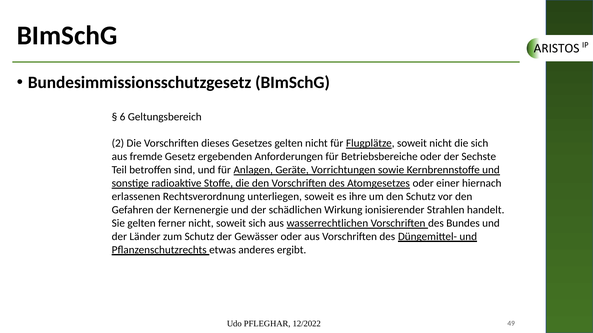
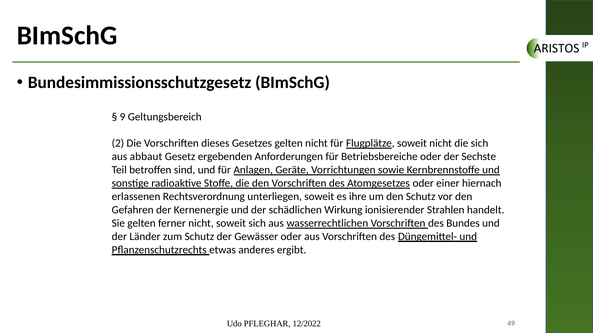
6: 6 -> 9
fremde: fremde -> abbaut
